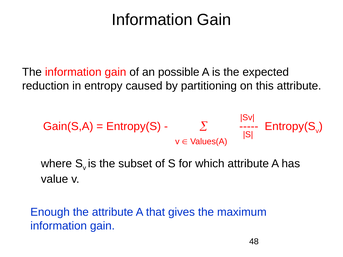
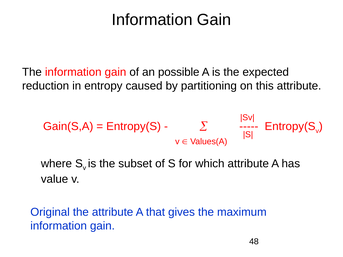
Enough: Enough -> Original
